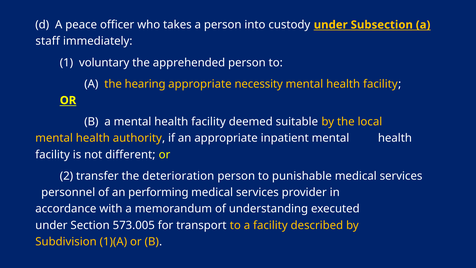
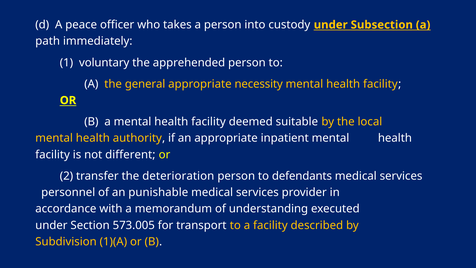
staff: staff -> path
hearing: hearing -> general
punishable: punishable -> defendants
performing: performing -> punishable
